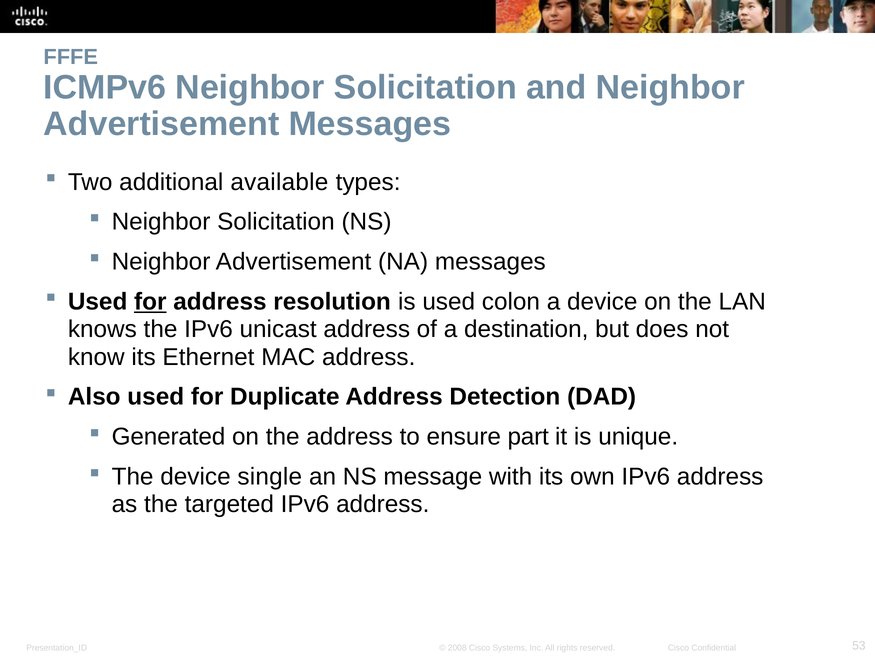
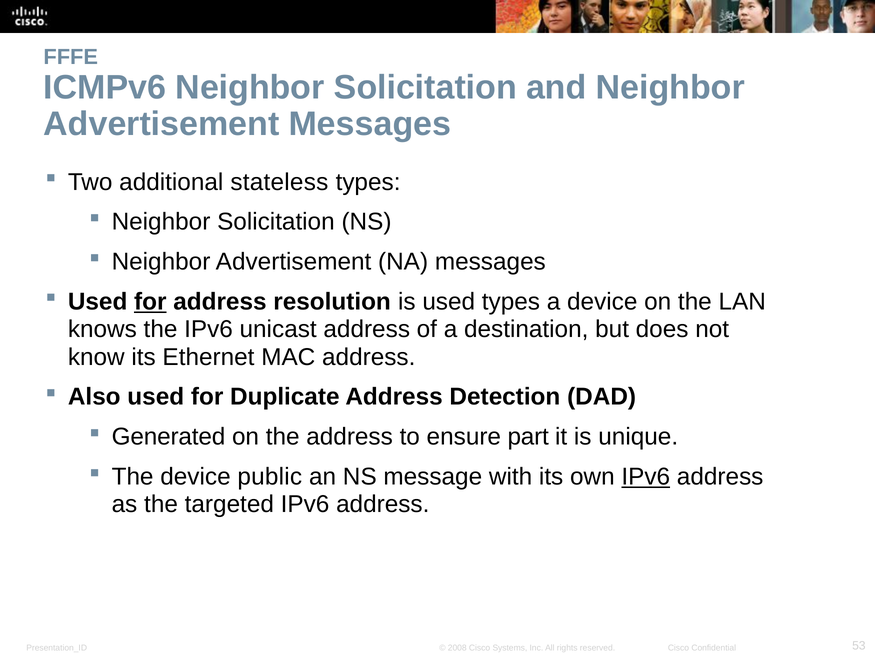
available: available -> stateless
used colon: colon -> types
single: single -> public
IPv6 at (646, 477) underline: none -> present
